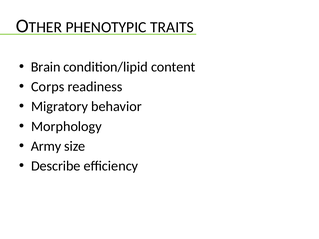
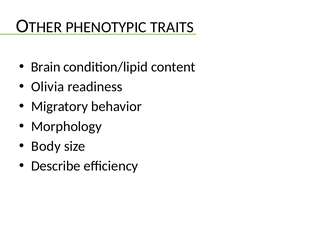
Corps: Corps -> Olivia
Army: Army -> Body
